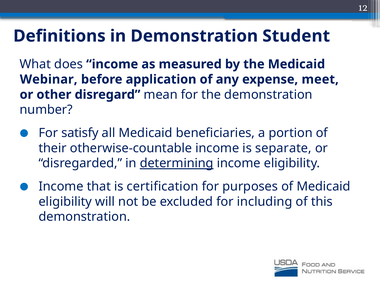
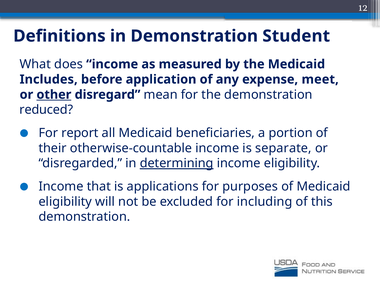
Webinar: Webinar -> Includes
other underline: none -> present
number: number -> reduced
satisfy: satisfy -> report
certification: certification -> applications
